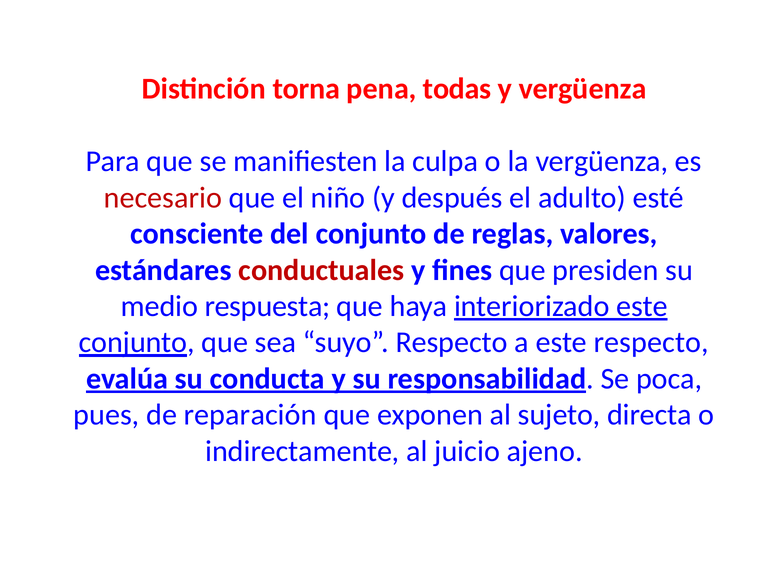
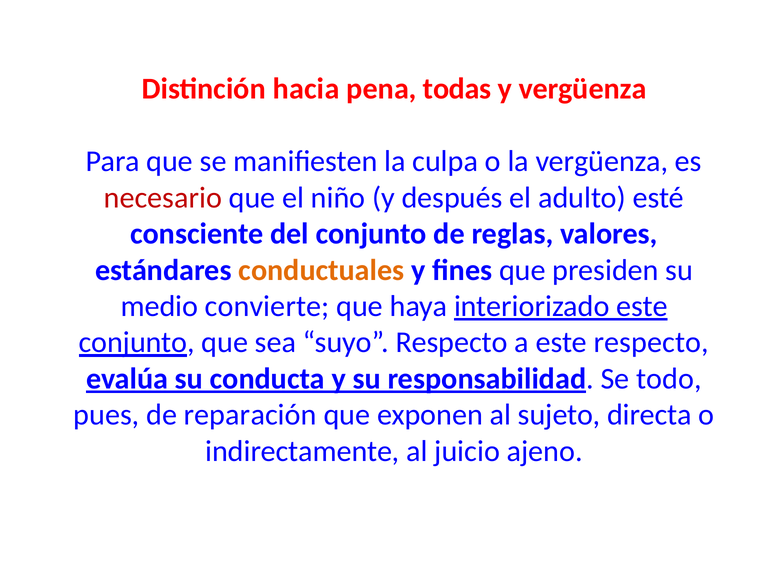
torna: torna -> hacia
conductuales colour: red -> orange
respuesta: respuesta -> convierte
poca: poca -> todo
